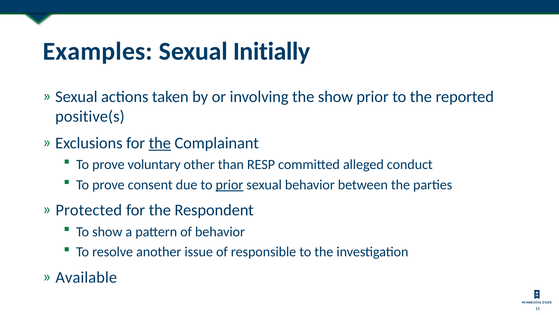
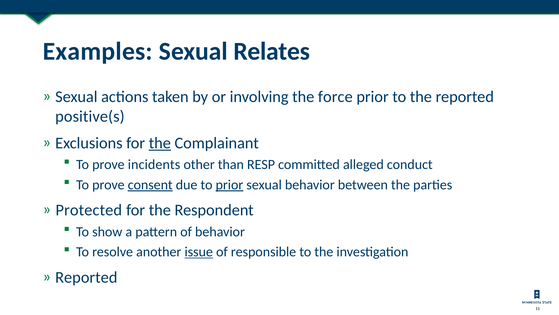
Initially: Initially -> Relates
the show: show -> force
voluntary: voluntary -> incidents
consent underline: none -> present
issue underline: none -> present
Available at (86, 277): Available -> Reported
